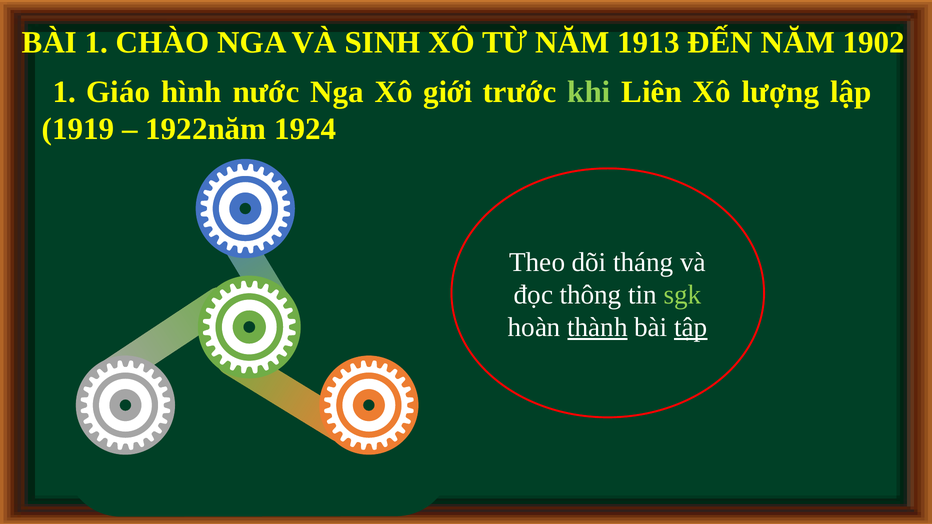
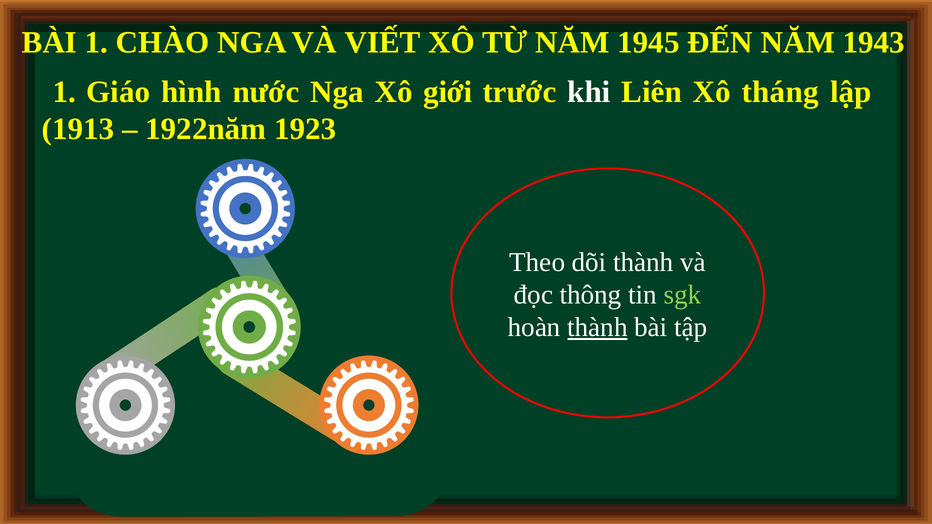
SINH: SINH -> VIẾT
1913: 1913 -> 1945
1902: 1902 -> 1943
khi colour: light green -> white
lượng: lượng -> tháng
1919: 1919 -> 1913
1924: 1924 -> 1923
dõi tháng: tháng -> thành
tập underline: present -> none
